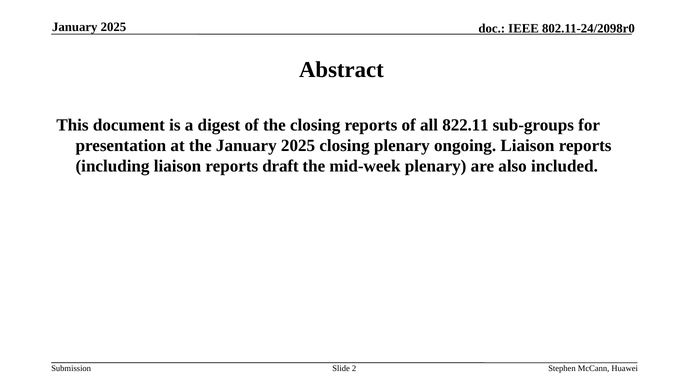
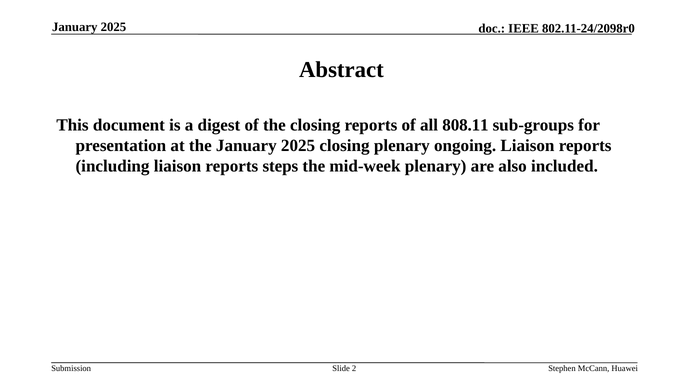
822.11: 822.11 -> 808.11
draft: draft -> steps
